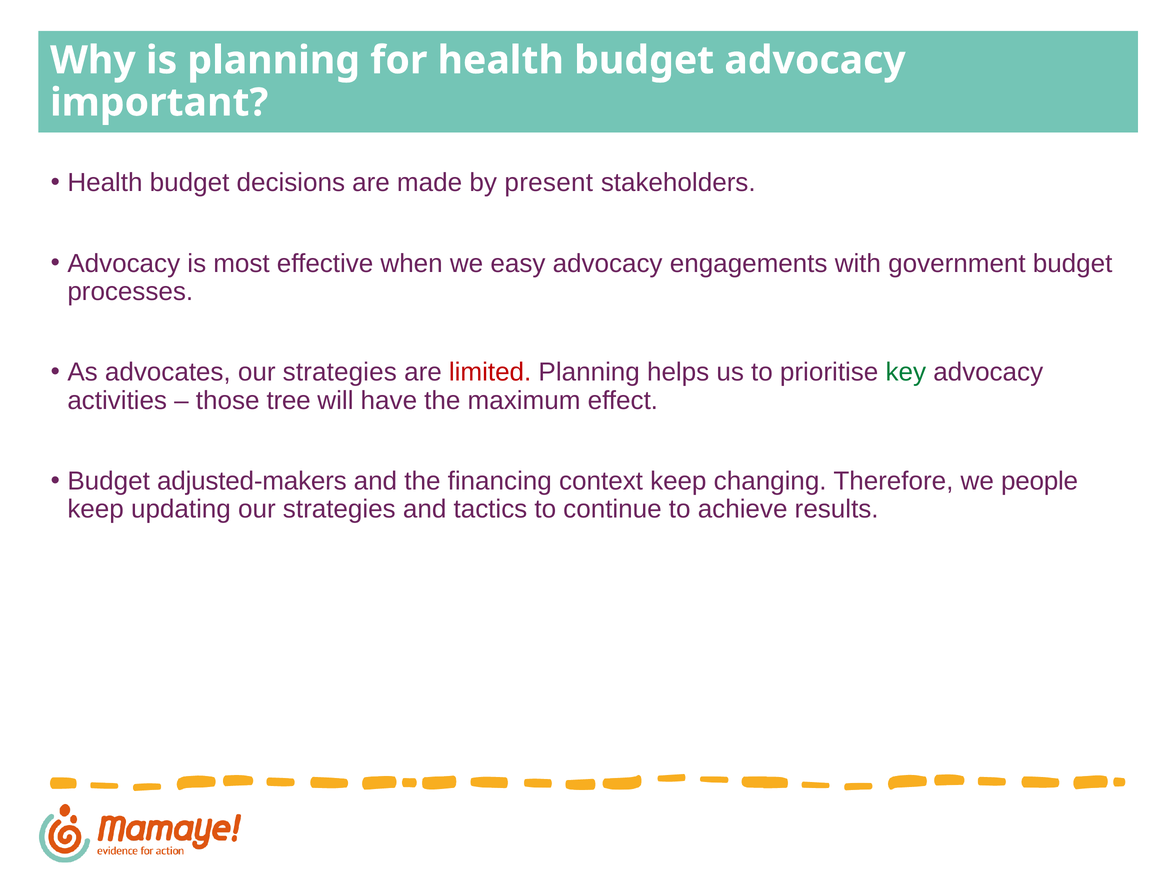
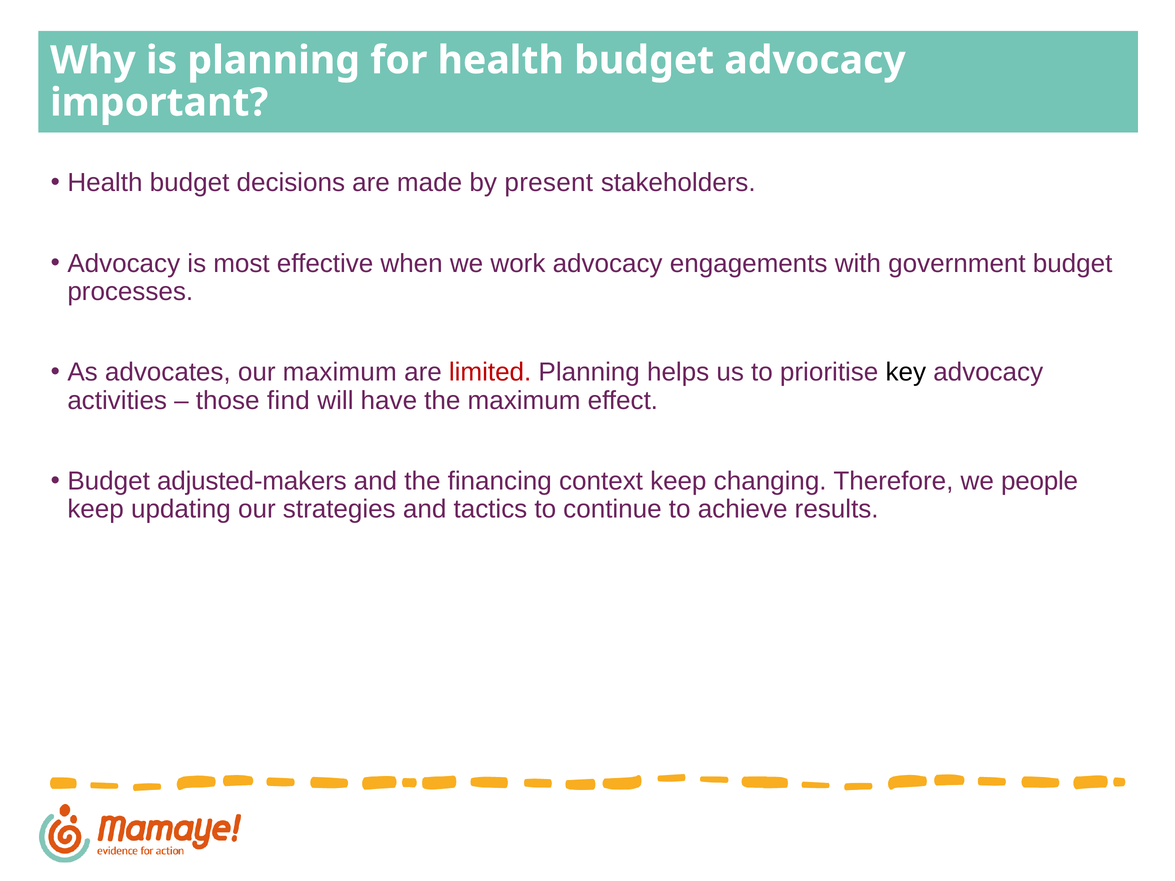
easy: easy -> work
advocates our strategies: strategies -> maximum
key colour: green -> black
tree: tree -> find
